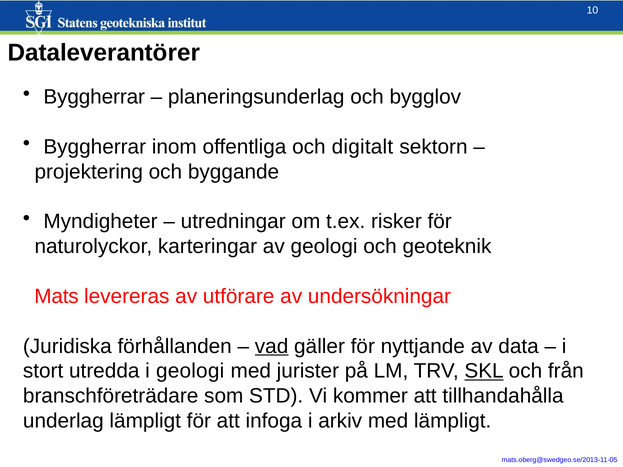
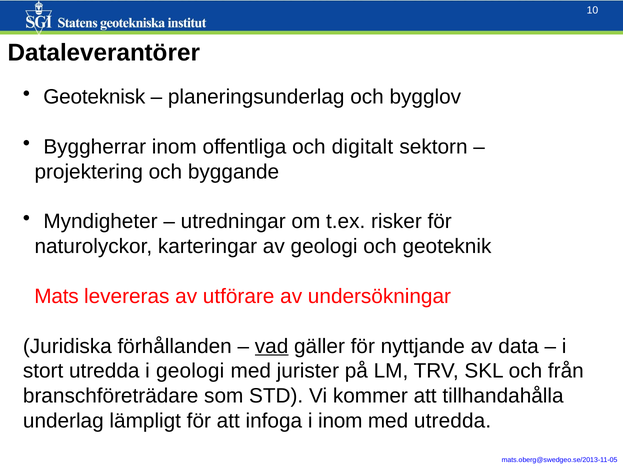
Byggherrar at (94, 97): Byggherrar -> Geoteknisk
SKL underline: present -> none
i arkiv: arkiv -> inom
med lämpligt: lämpligt -> utredda
